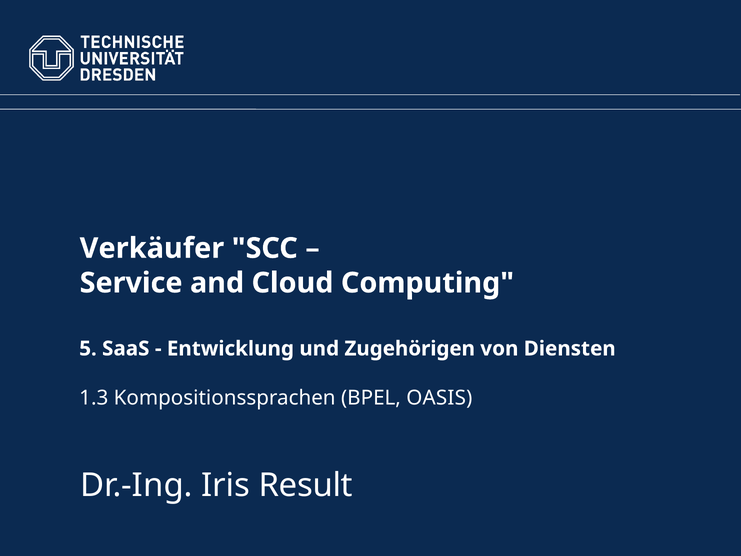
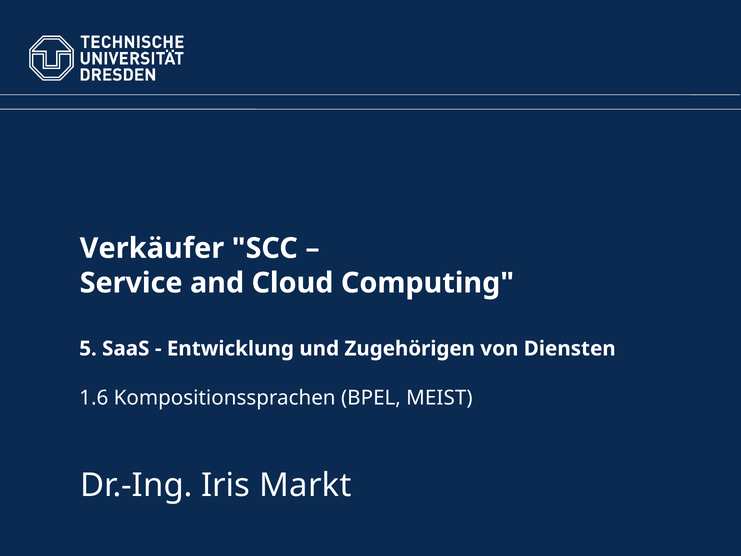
1.3: 1.3 -> 1.6
OASIS: OASIS -> MEIST
Result: Result -> Markt
